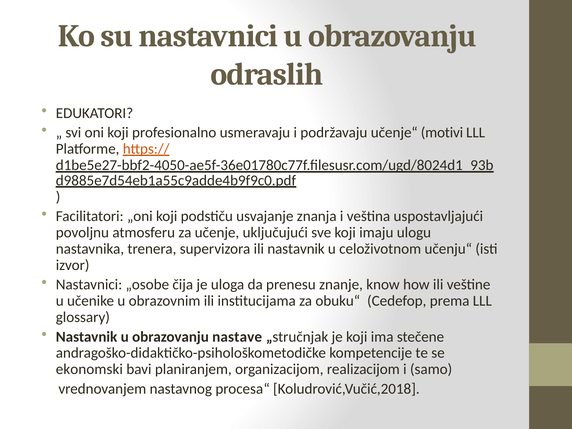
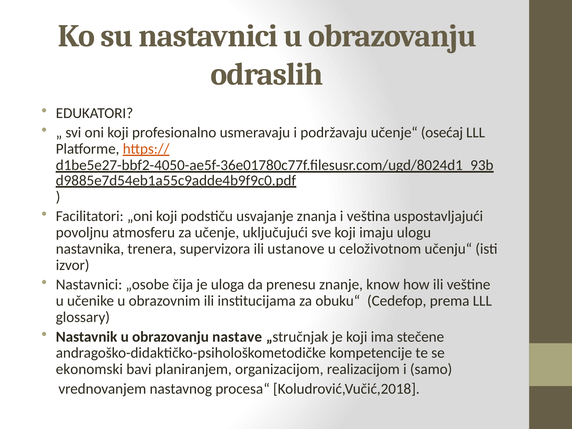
motivi: motivi -> osećaj
ili nastavnik: nastavnik -> ustanove
